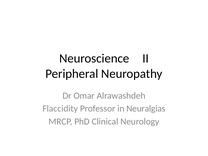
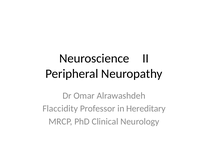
Neuralgias: Neuralgias -> Hereditary
